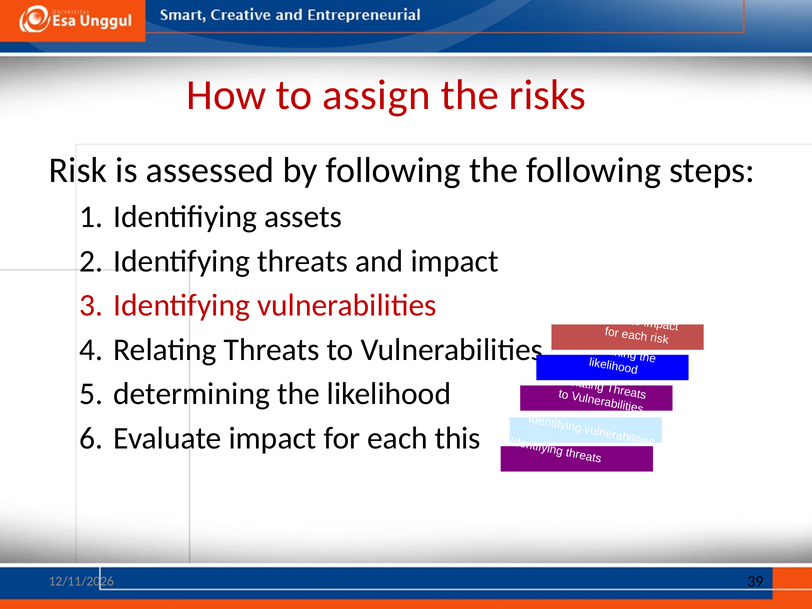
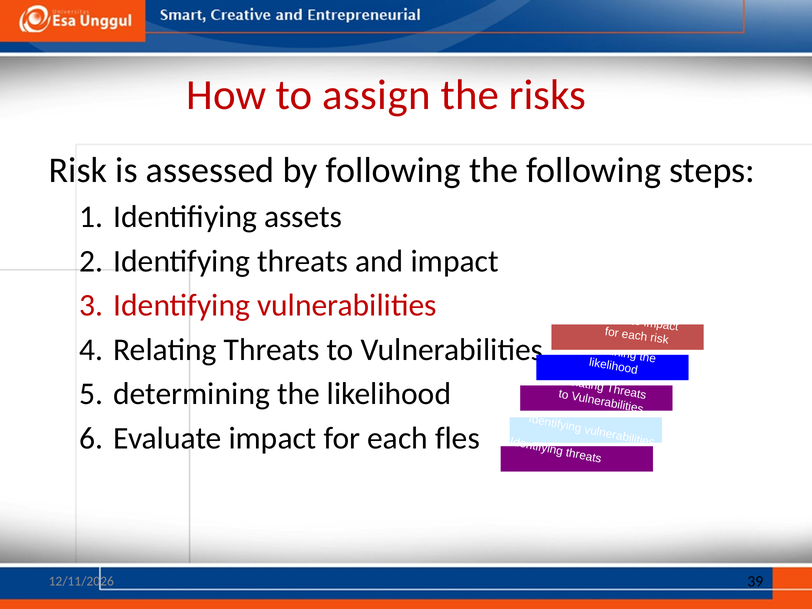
this: this -> fles
